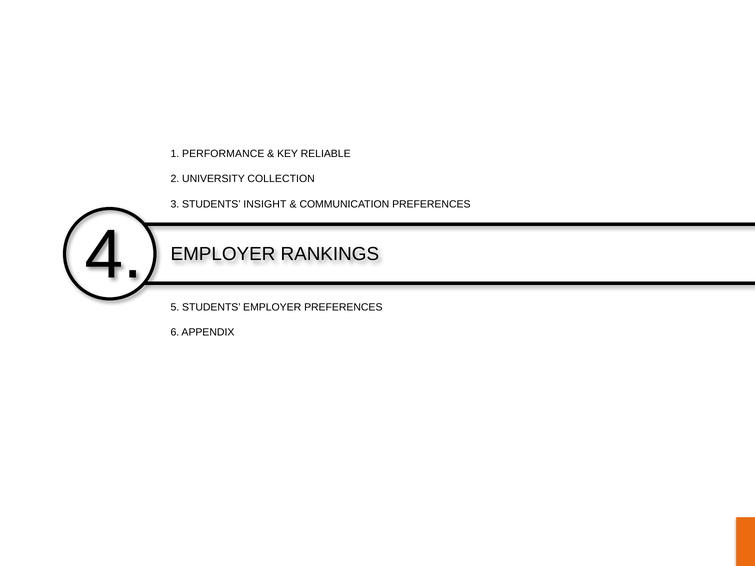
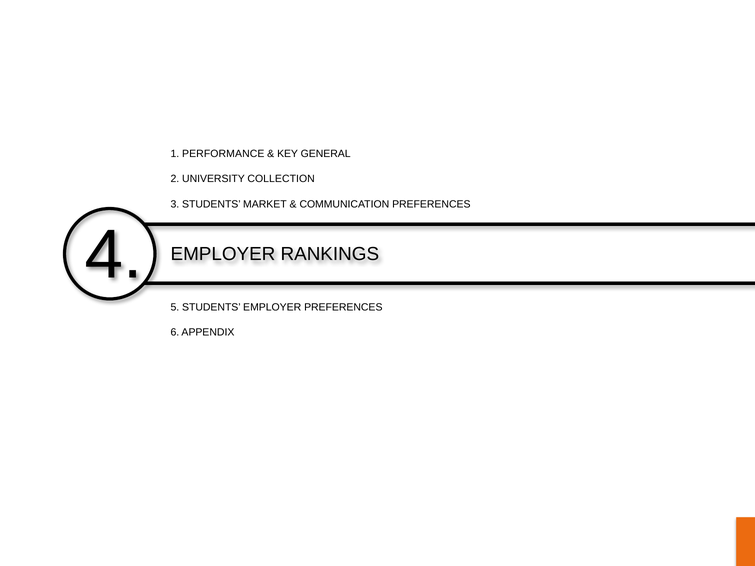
RELIABLE: RELIABLE -> GENERAL
INSIGHT: INSIGHT -> MARKET
